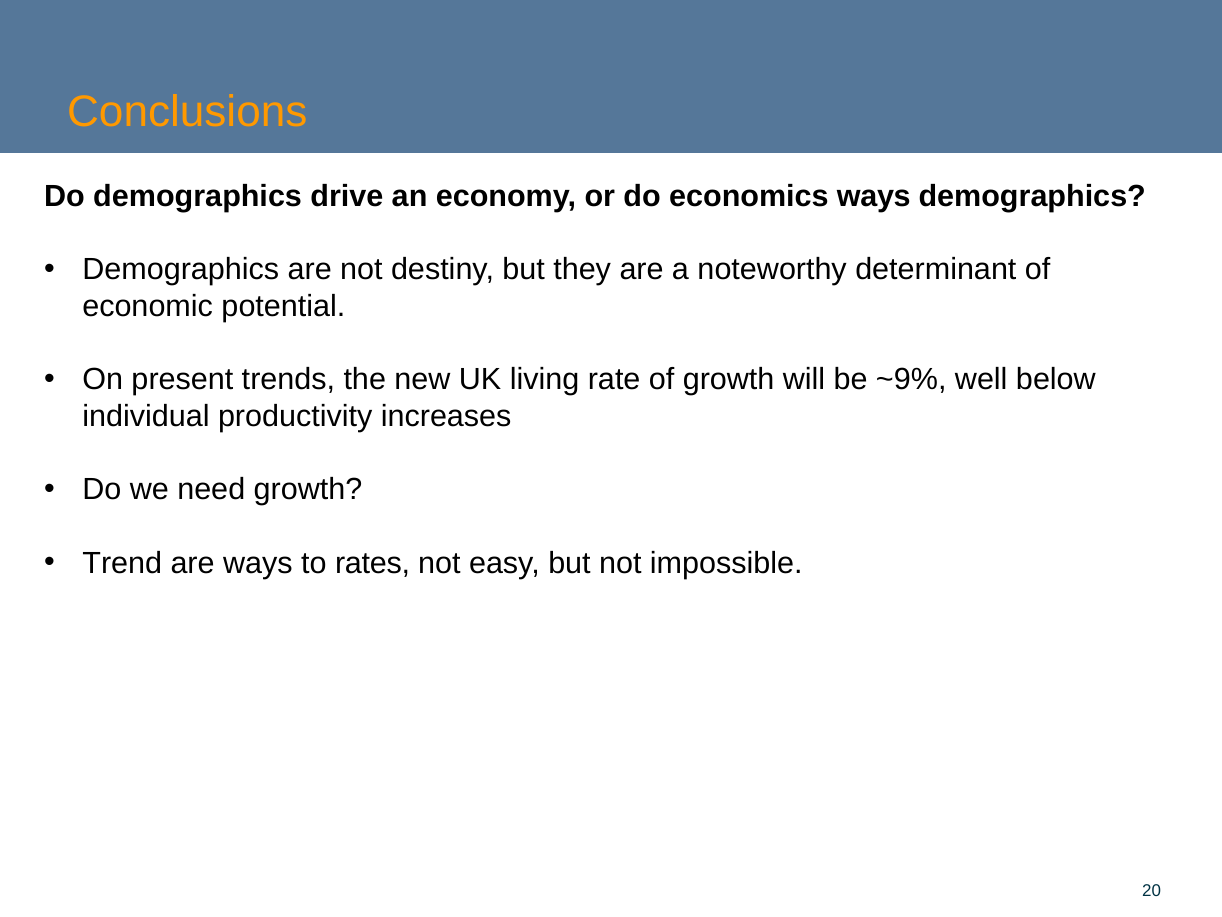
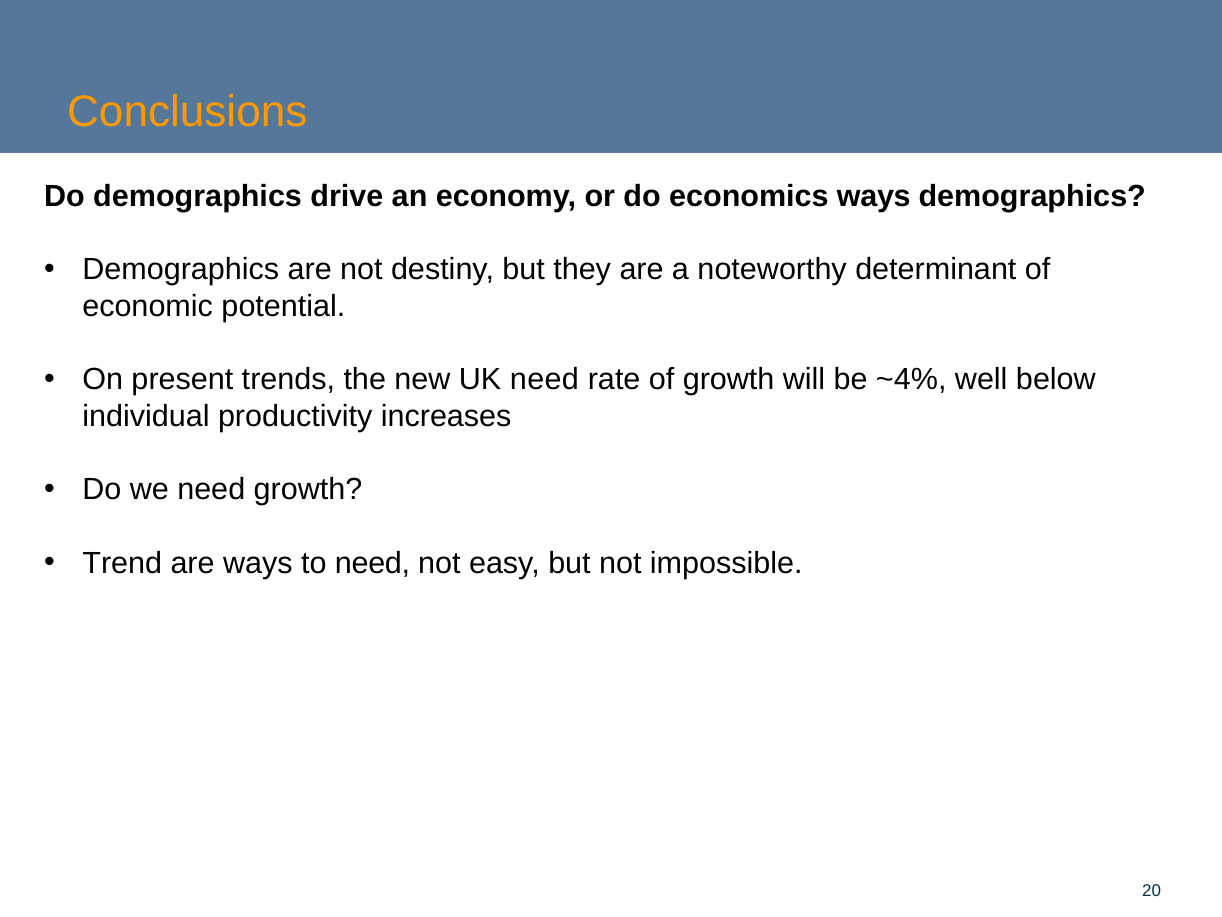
UK living: living -> need
~9%: ~9% -> ~4%
to rates: rates -> need
